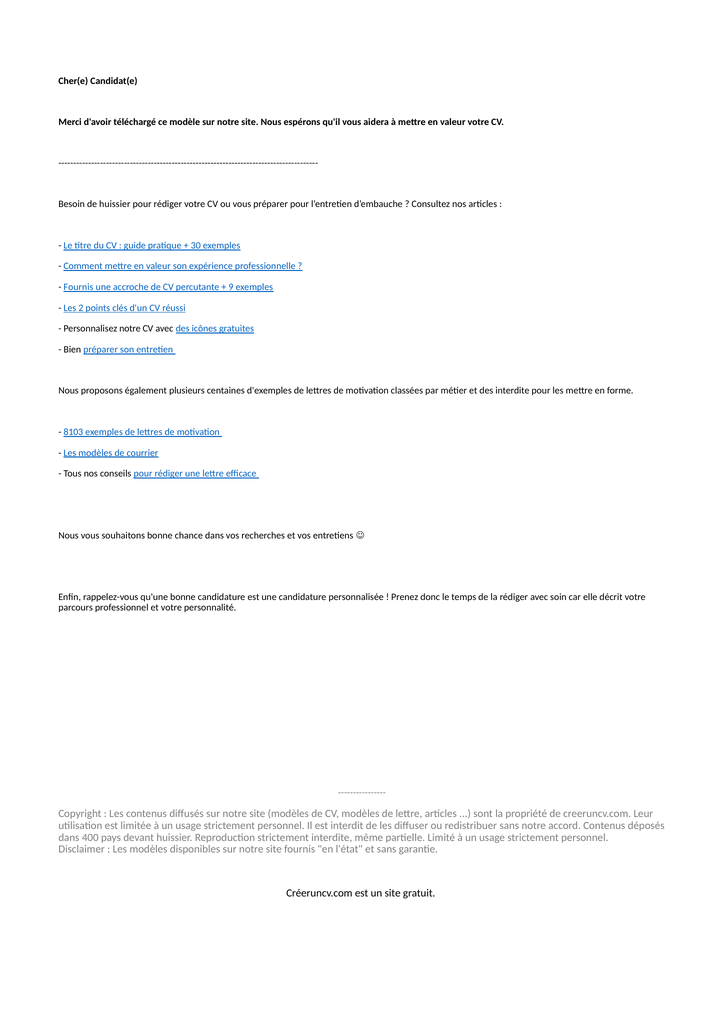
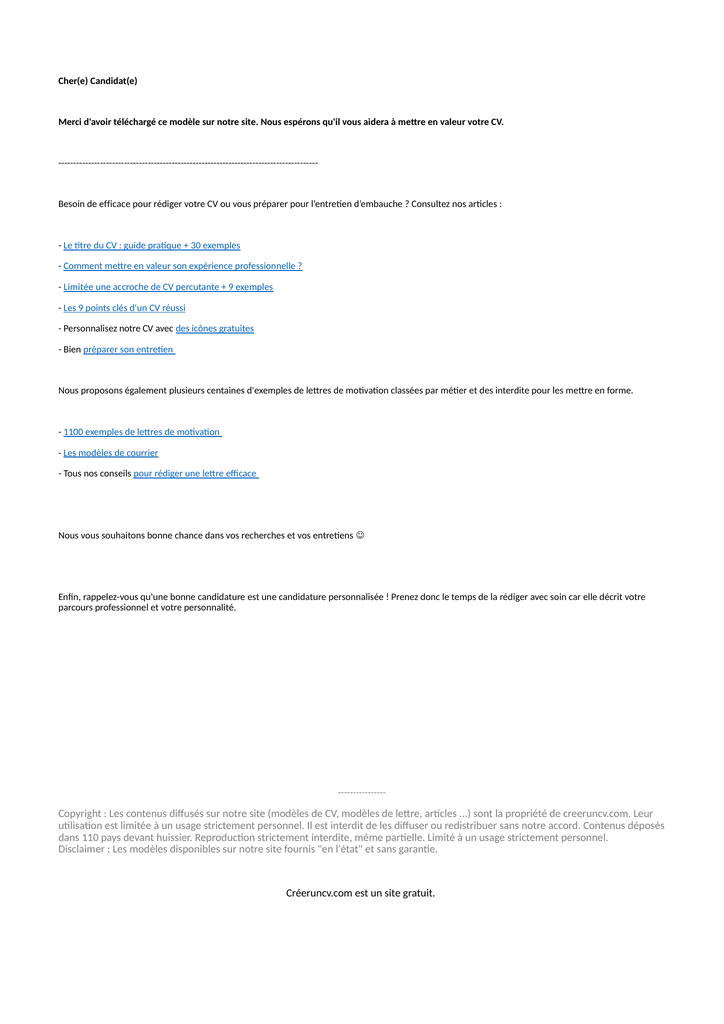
de huissier: huissier -> efficace
Fournis at (78, 287): Fournis -> Limitée
Les 2: 2 -> 9
8103: 8103 -> 1100
400: 400 -> 110
